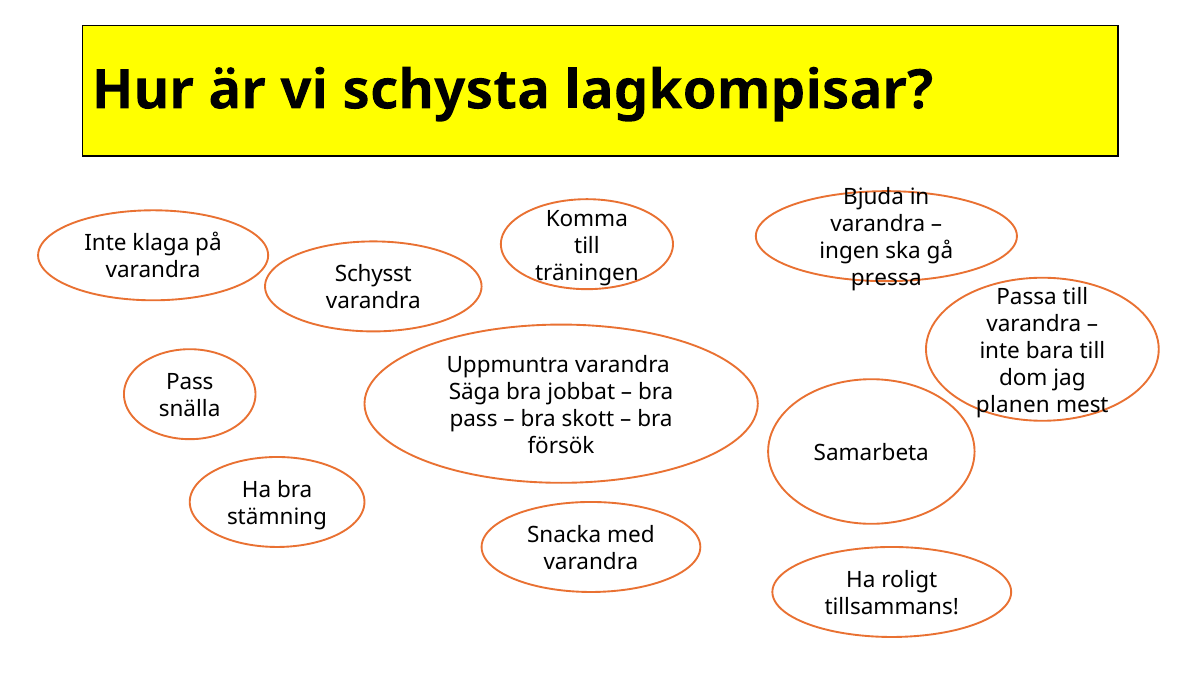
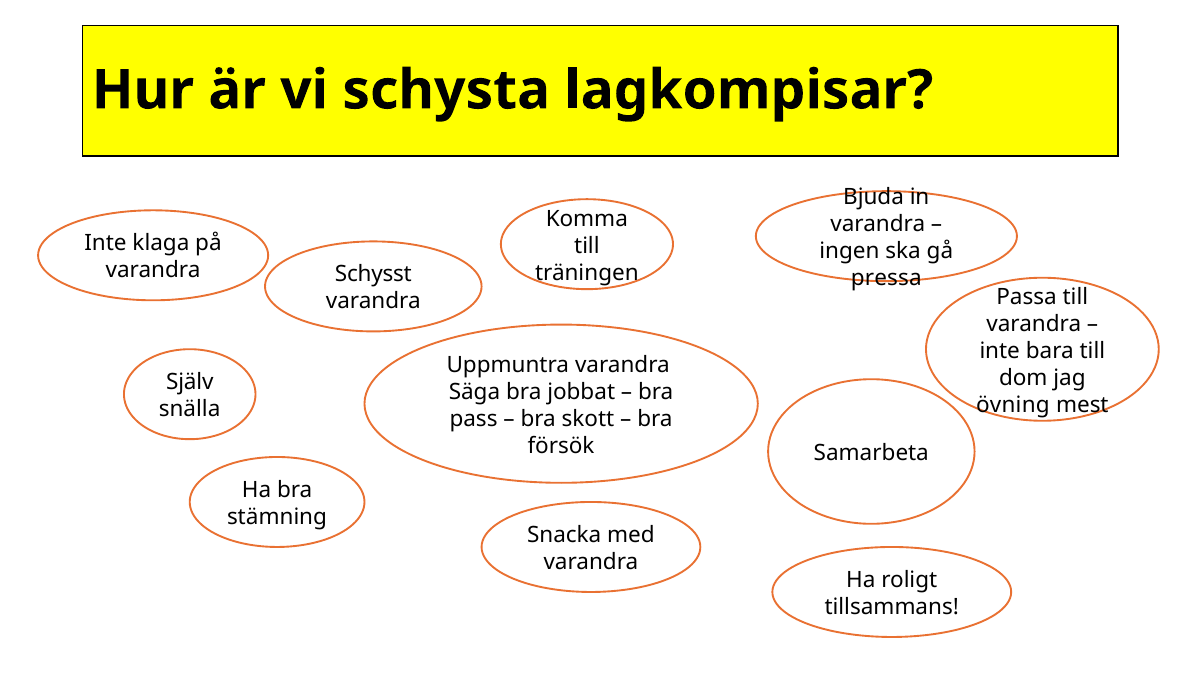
Pass at (190, 383): Pass -> Själv
planen: planen -> övning
